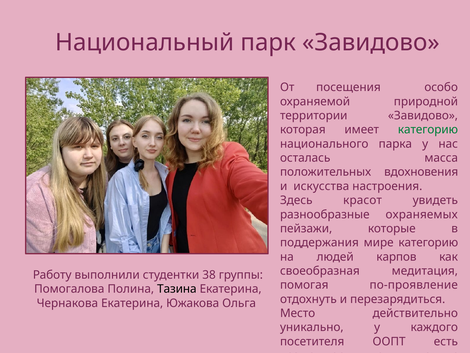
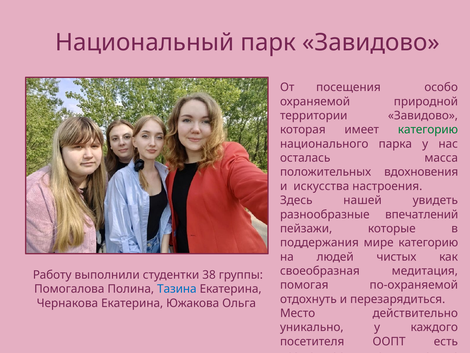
Здесь красот: красот -> нашей
охраняемых: охраняемых -> впечатлений
карпов: карпов -> чистых
по-проявление: по-проявление -> по-охраняемой
Тазина colour: black -> blue
